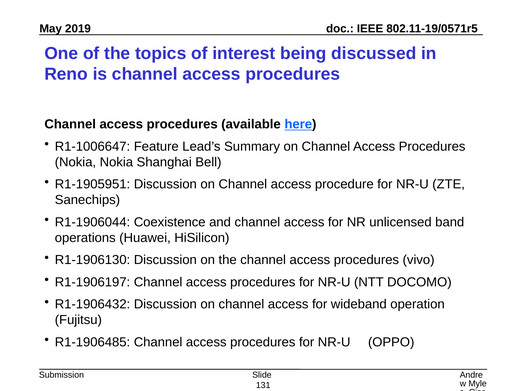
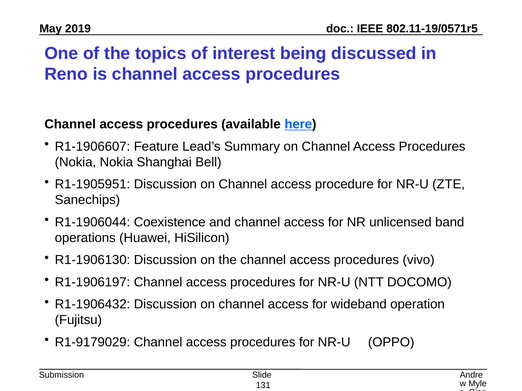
R1-1006647: R1-1006647 -> R1-1906607
R1-1906485: R1-1906485 -> R1-9179029
